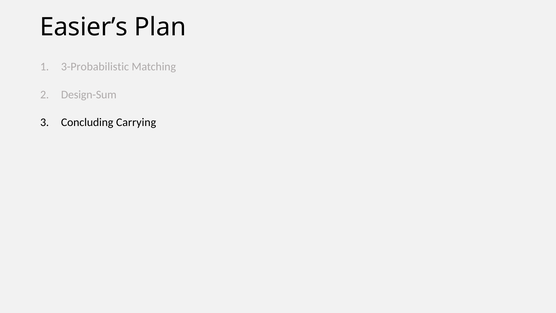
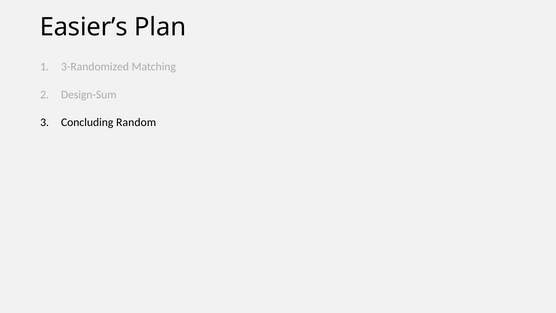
3-Probabilistic: 3-Probabilistic -> 3-Randomized
Carrying: Carrying -> Random
